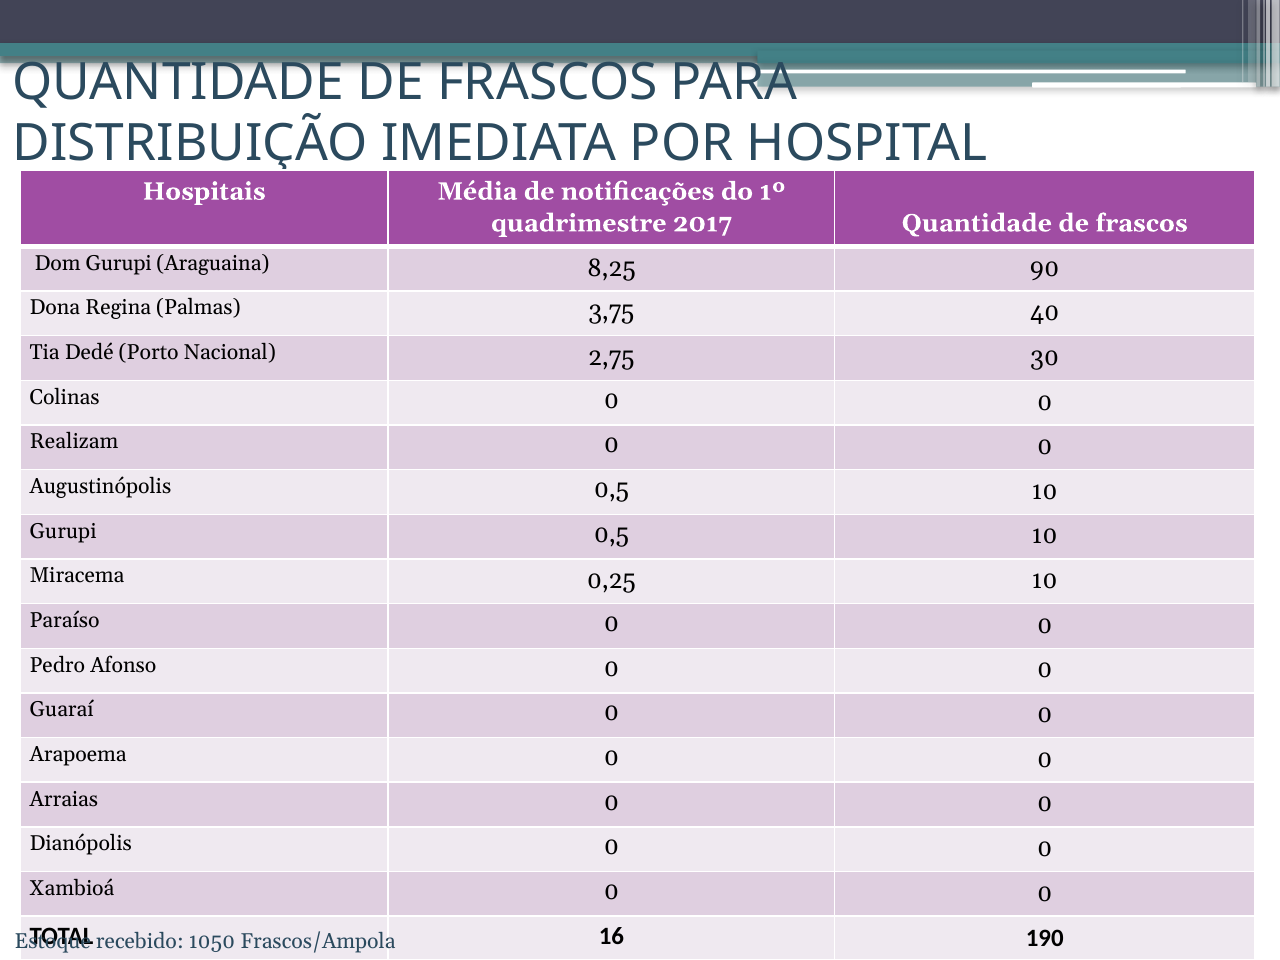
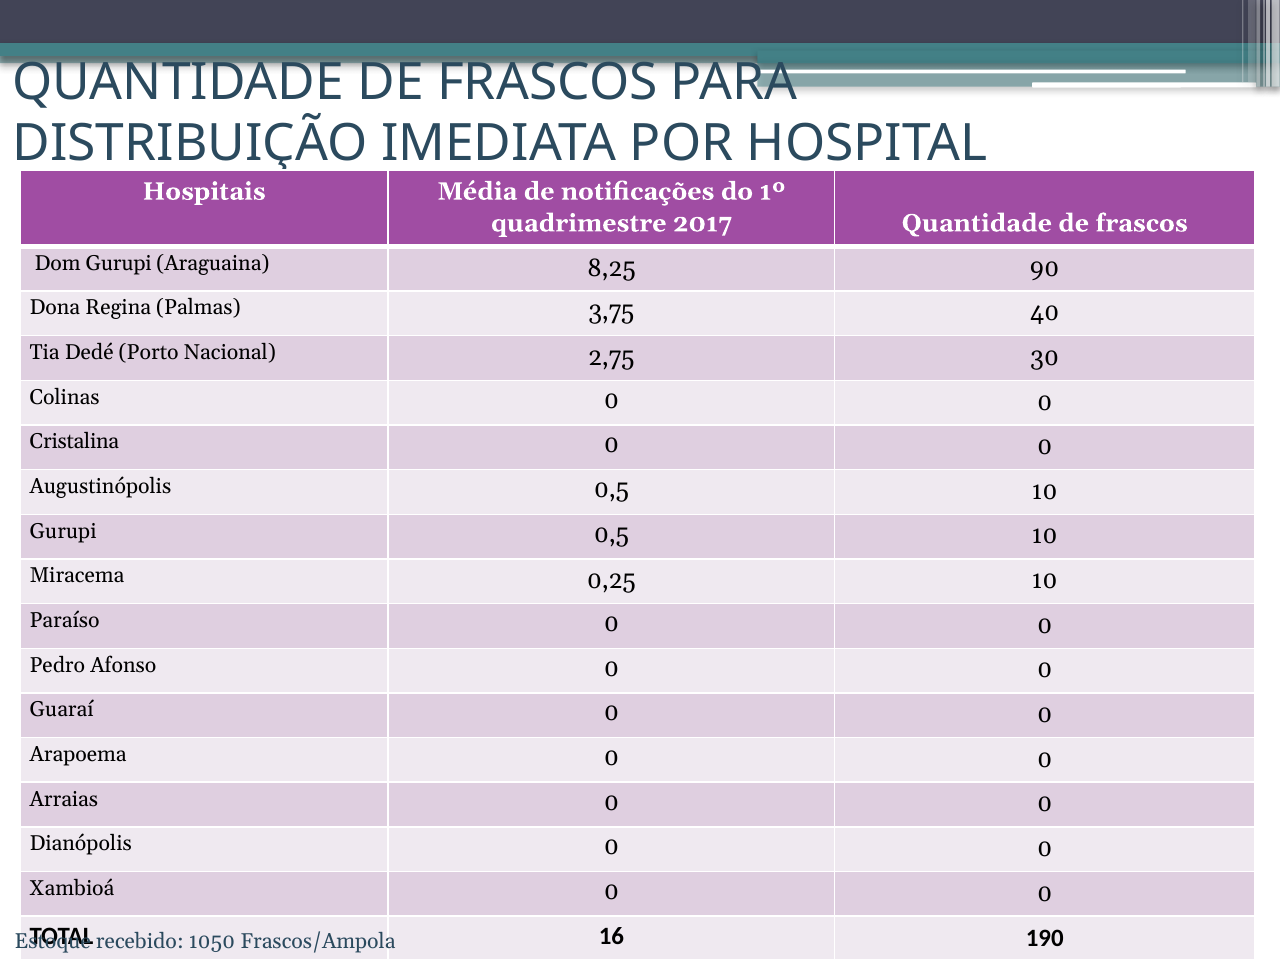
Realizam: Realizam -> Cristalina
